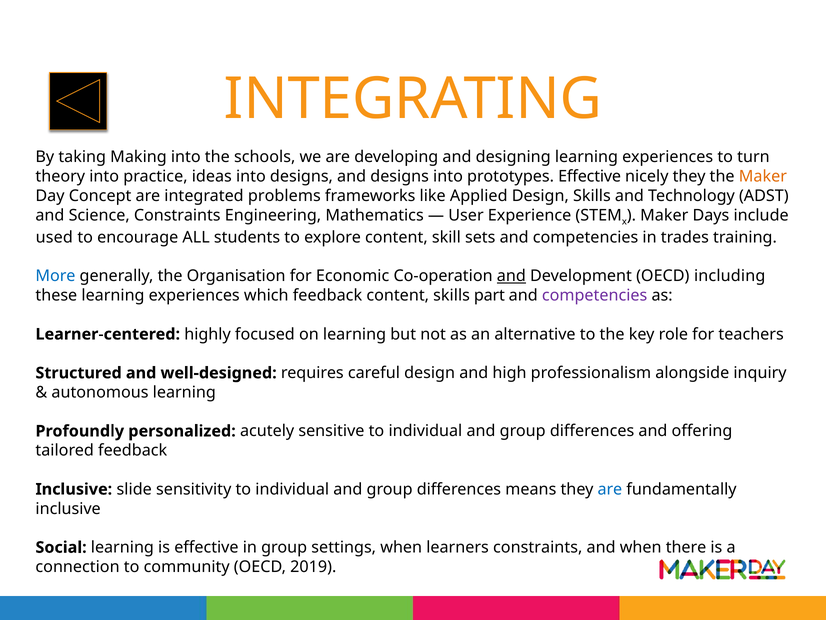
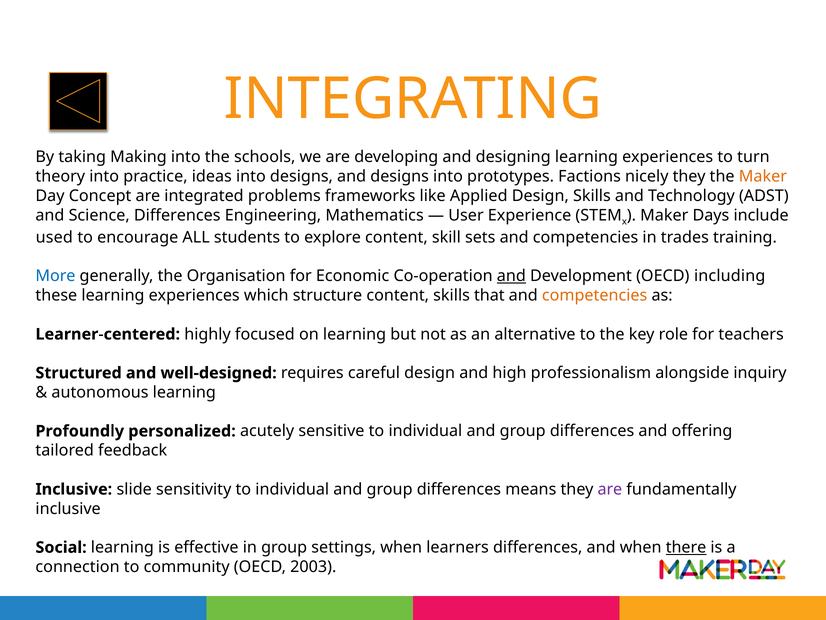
prototypes Effective: Effective -> Factions
Science Constraints: Constraints -> Differences
which feedback: feedback -> structure
part: part -> that
competencies at (595, 295) colour: purple -> orange
are at (610, 489) colour: blue -> purple
learners constraints: constraints -> differences
there underline: none -> present
2019: 2019 -> 2003
